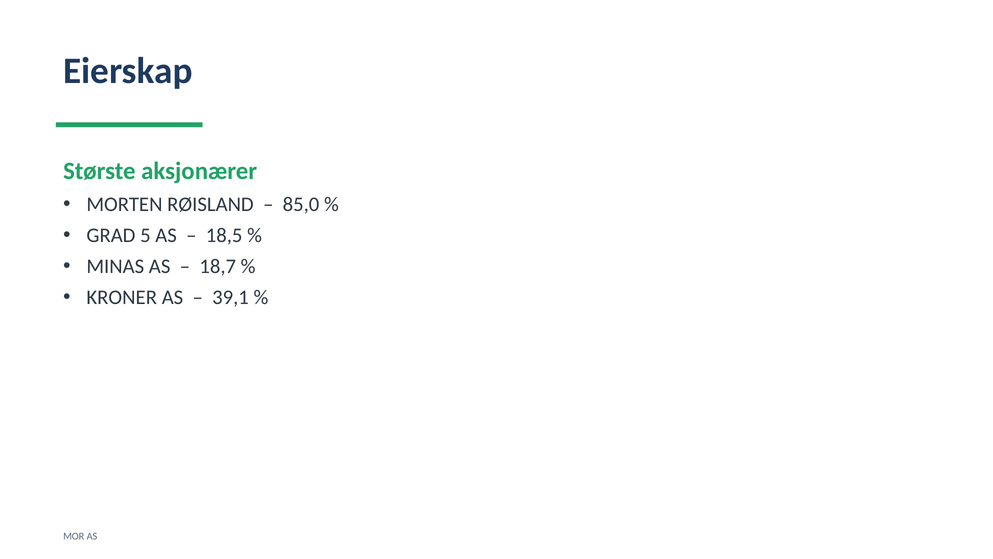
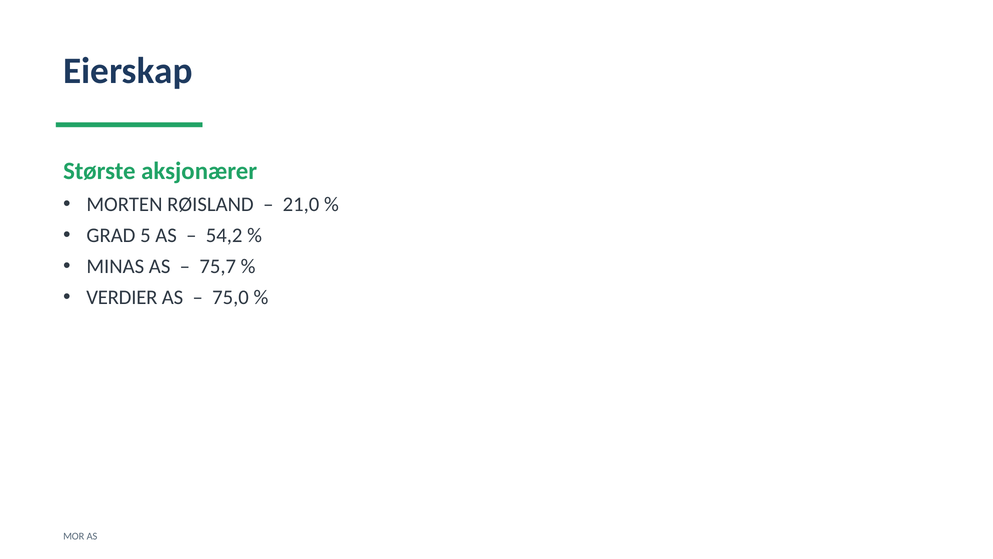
85,0: 85,0 -> 21,0
18,5: 18,5 -> 54,2
18,7: 18,7 -> 75,7
KRONER: KRONER -> VERDIER
39,1: 39,1 -> 75,0
